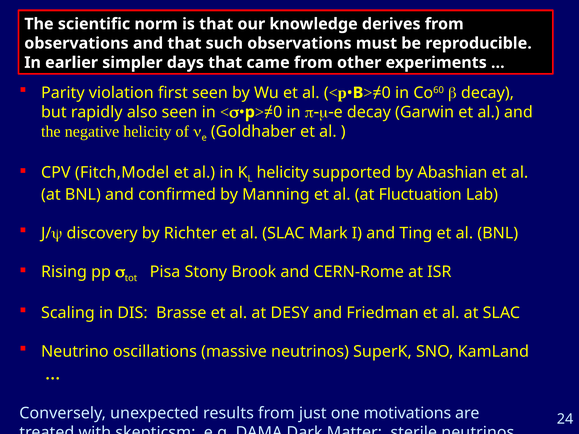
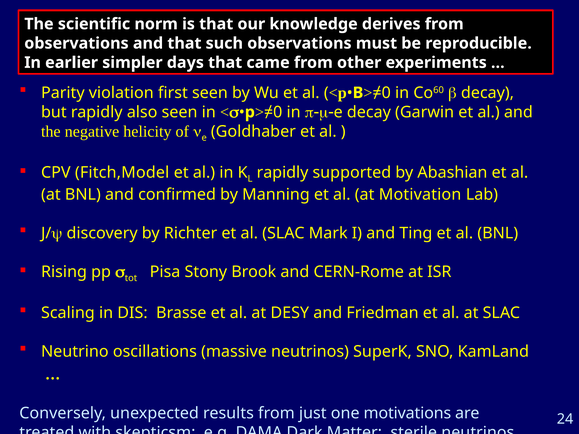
helicity at (283, 173): helicity -> rapidly
Fluctuation: Fluctuation -> Motivation
